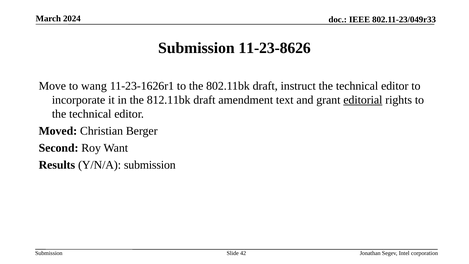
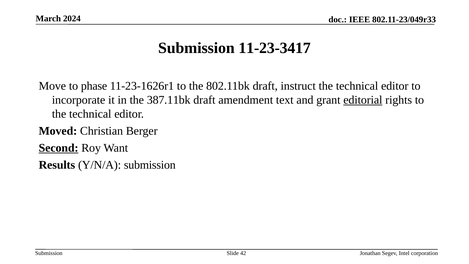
11-23-8626: 11-23-8626 -> 11-23-3417
wang: wang -> phase
812.11bk: 812.11bk -> 387.11bk
Second underline: none -> present
